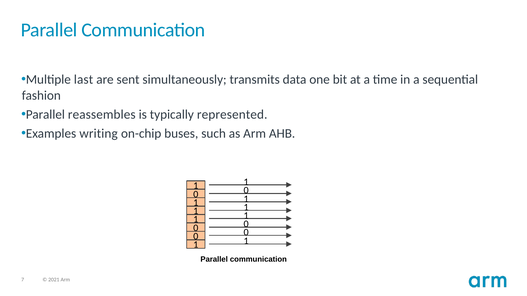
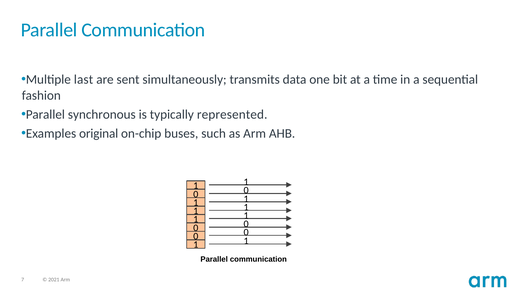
reassembles: reassembles -> synchronous
writing: writing -> original
